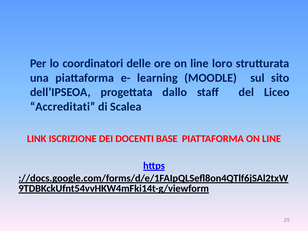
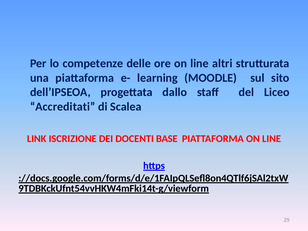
coordinatori: coordinatori -> competenze
loro: loro -> altri
